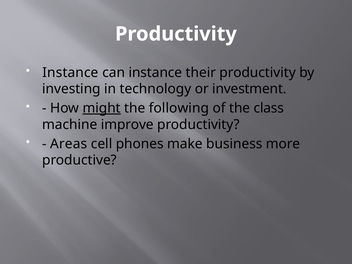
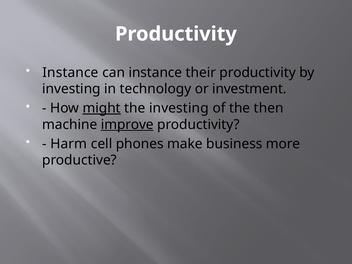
the following: following -> investing
class: class -> then
improve underline: none -> present
Areas: Areas -> Harm
